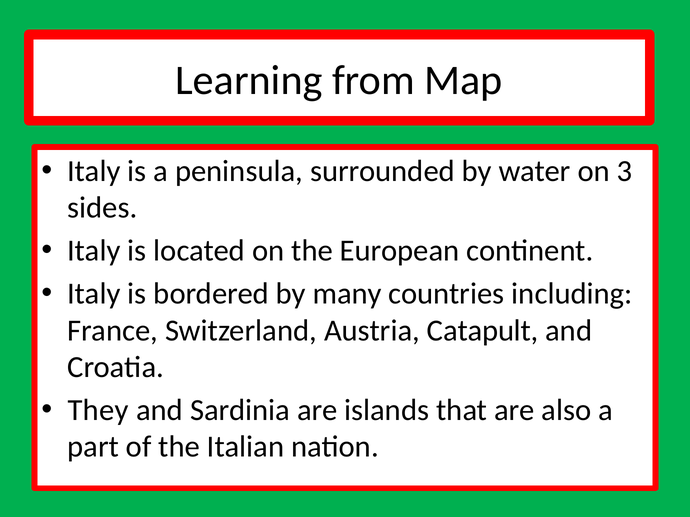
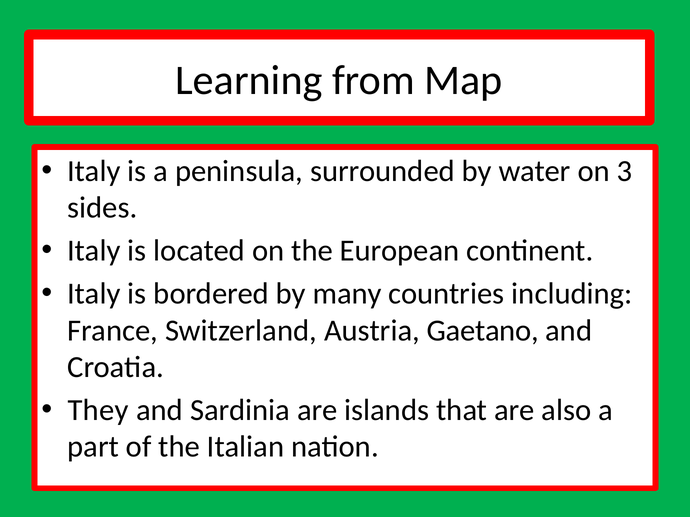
Catapult: Catapult -> Gaetano
